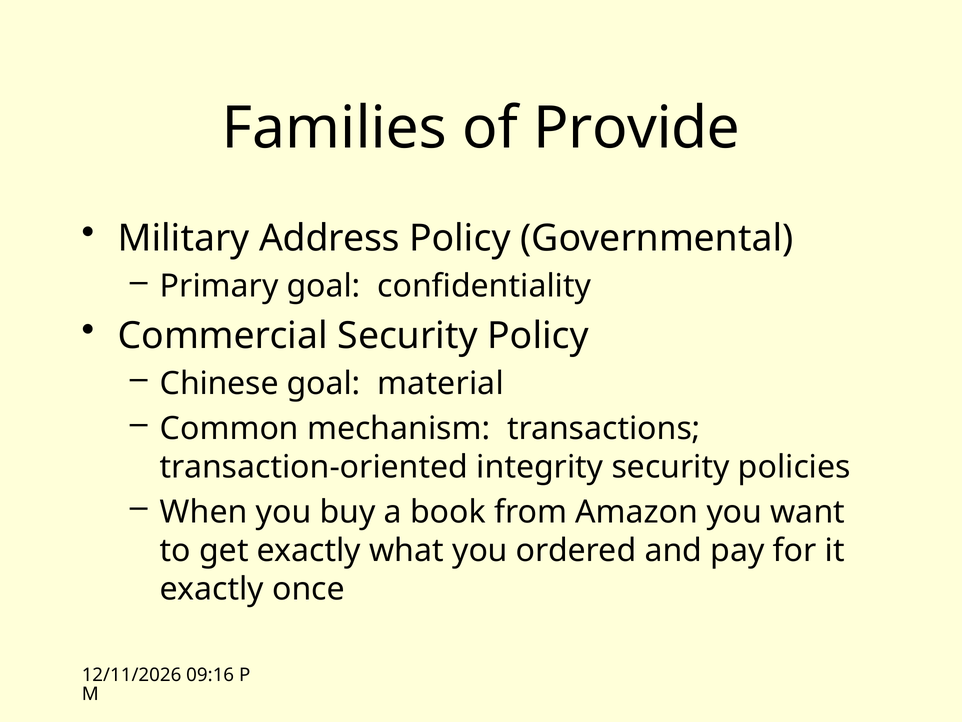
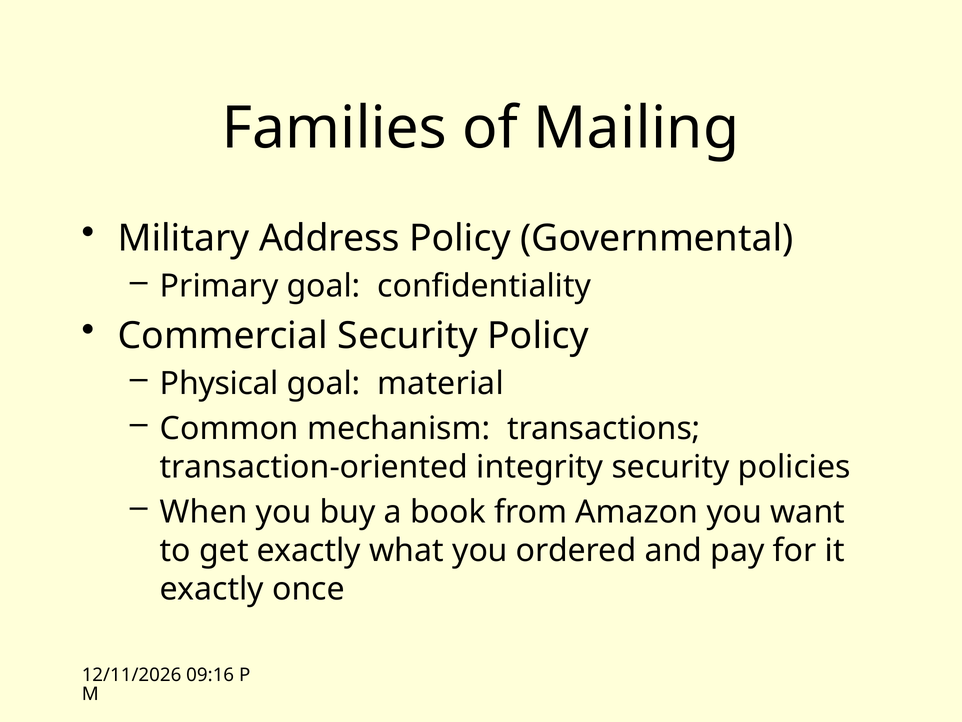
Provide: Provide -> Mailing
Chinese: Chinese -> Physical
